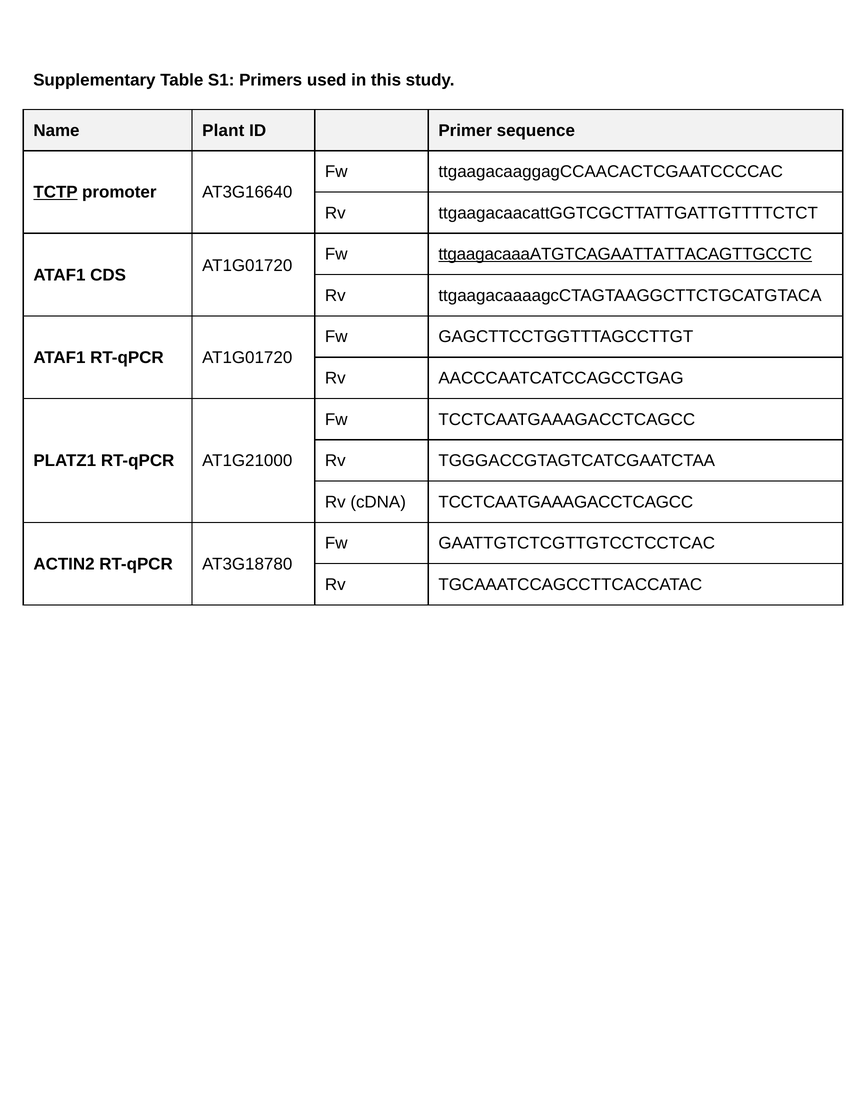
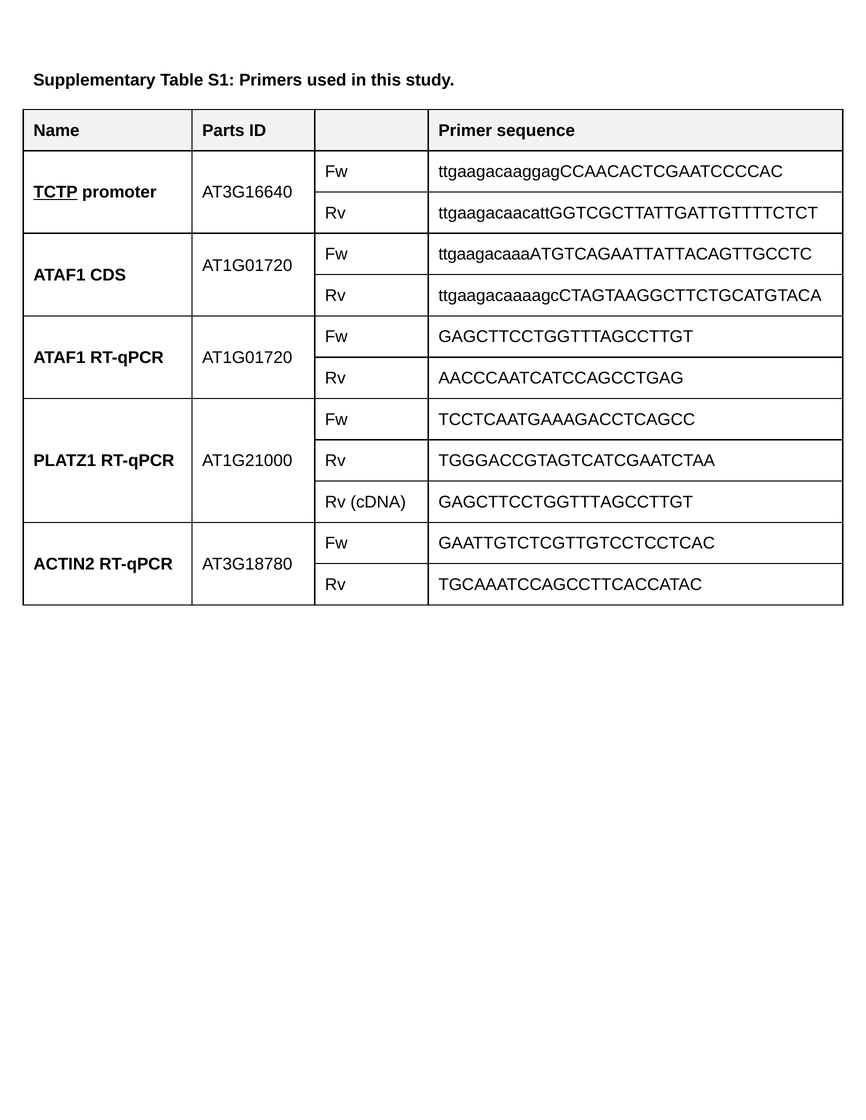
Plant: Plant -> Parts
ttgaagacaaaATGTCAGAATTATTACAGTTGCCTC underline: present -> none
cDNA TCCTCAATGAAAGACCTCAGCC: TCCTCAATGAAAGACCTCAGCC -> GAGCTTCCTGGTTTAGCCTTGT
